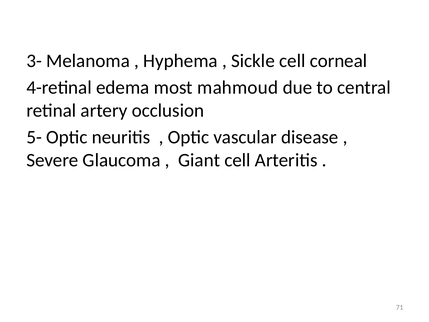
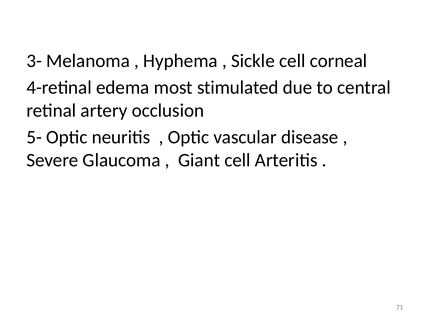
mahmoud: mahmoud -> stimulated
